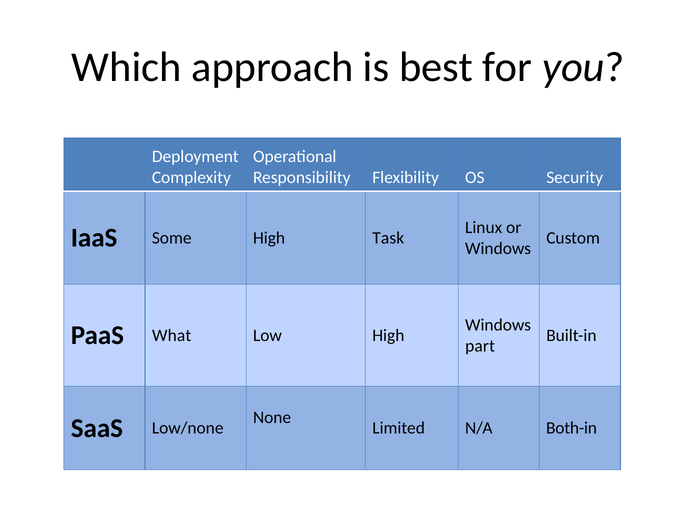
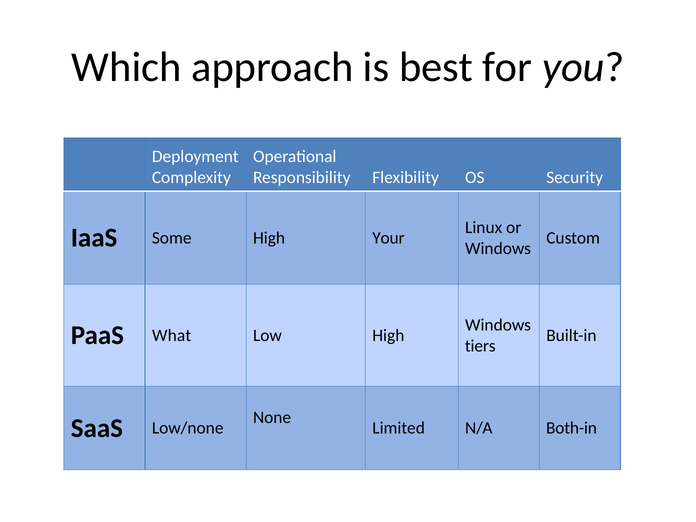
Task: Task -> Your
part: part -> tiers
